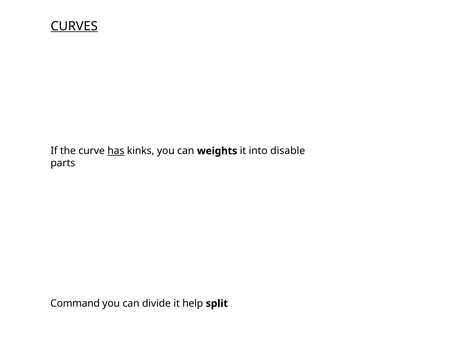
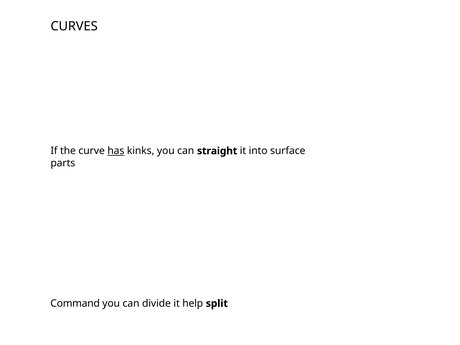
CURVES underline: present -> none
weights: weights -> straight
disable: disable -> surface
